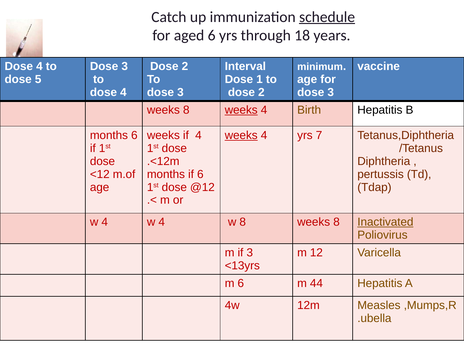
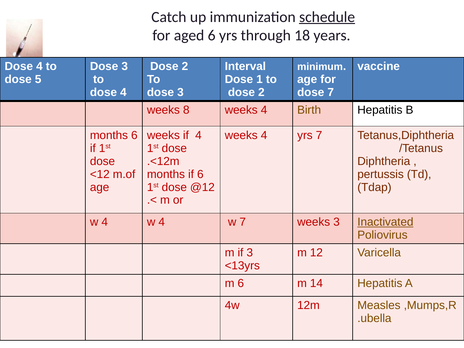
3 at (331, 92): 3 -> 7
weeks at (241, 110) underline: present -> none
weeks at (241, 135) underline: present -> none
8 at (243, 222): 8 -> 7
8 at (336, 222): 8 -> 3
44: 44 -> 14
